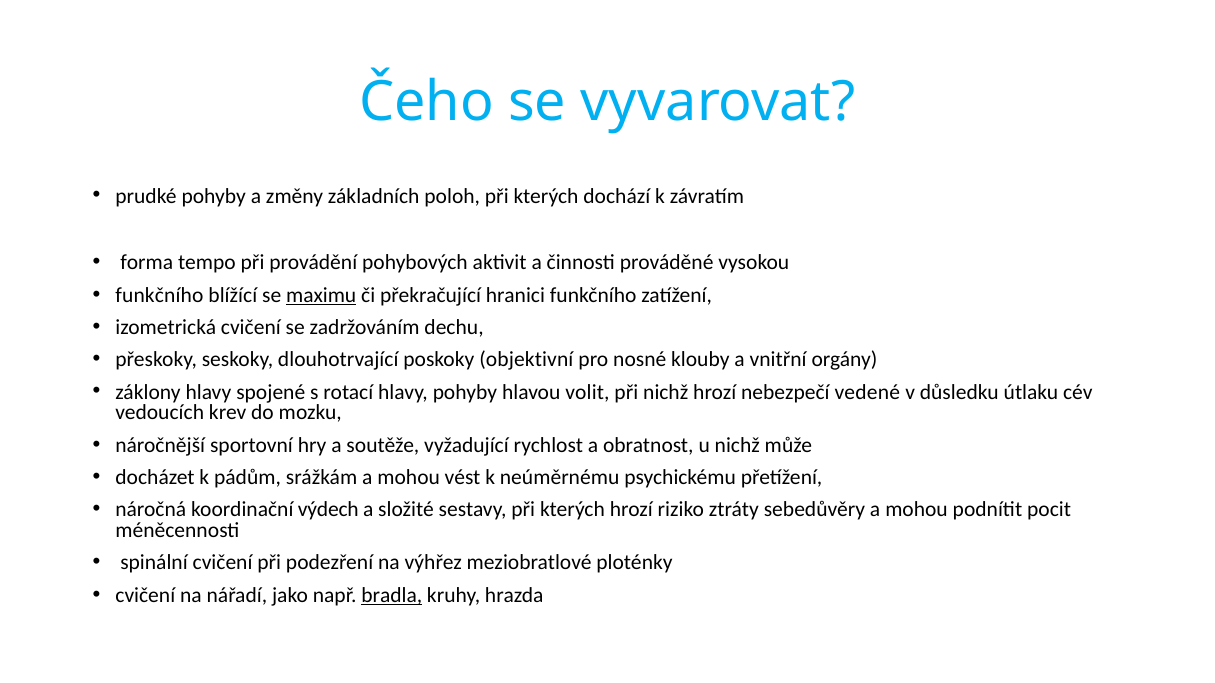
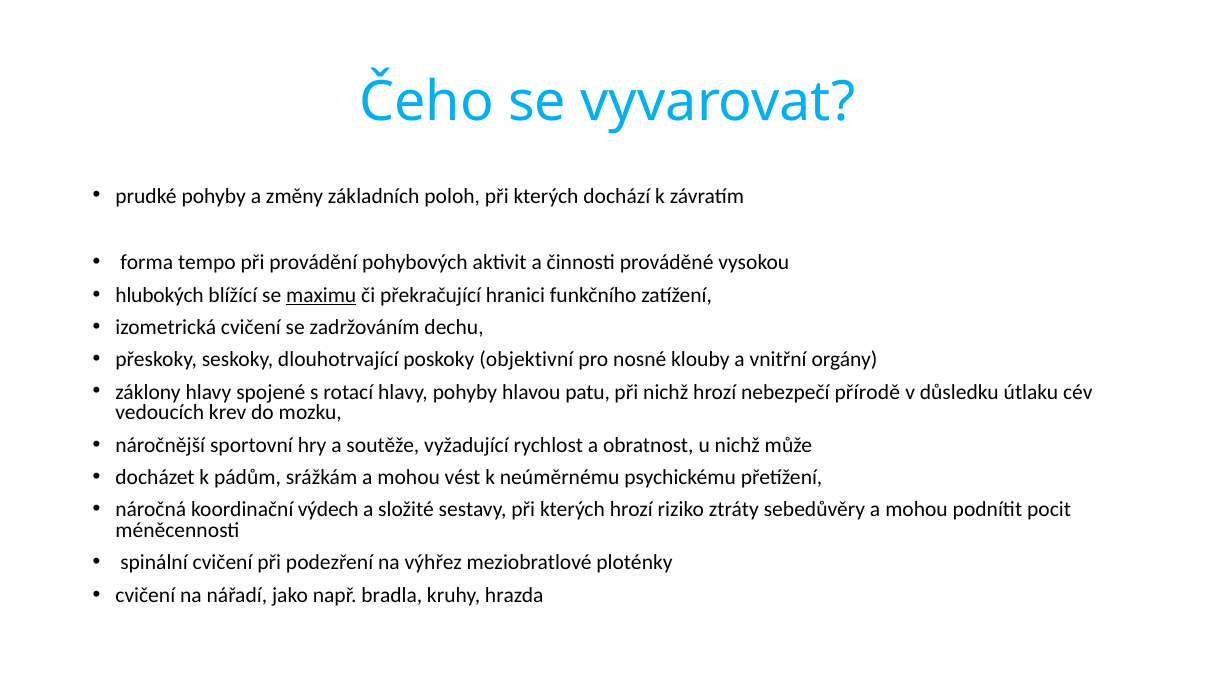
funkčního at (159, 295): funkčního -> hlubokých
volit: volit -> patu
vedené: vedené -> přírodě
bradla underline: present -> none
